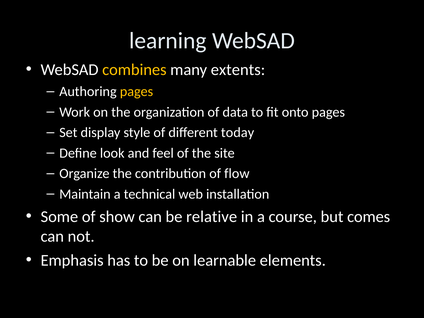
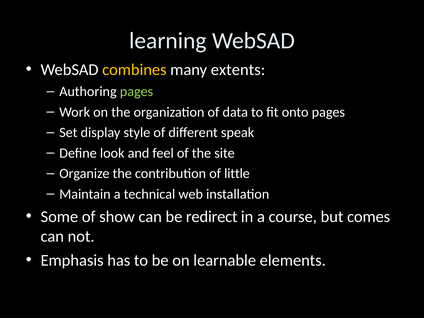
pages at (137, 92) colour: yellow -> light green
today: today -> speak
flow: flow -> little
relative: relative -> redirect
